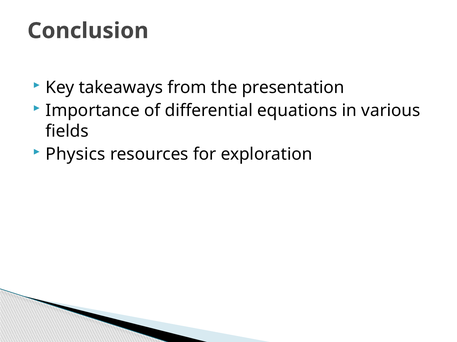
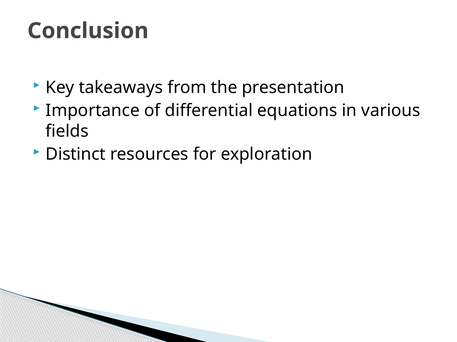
Physics: Physics -> Distinct
